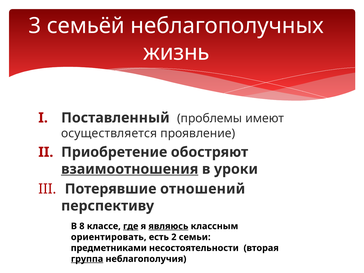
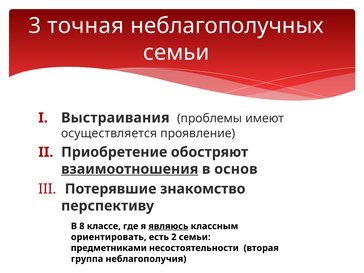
семьёй: семьёй -> точная
жизнь at (176, 53): жизнь -> семьи
Поставленный: Поставленный -> Выстраивания
уроки: уроки -> основ
отношений: отношений -> знакомство
где underline: present -> none
группа underline: present -> none
